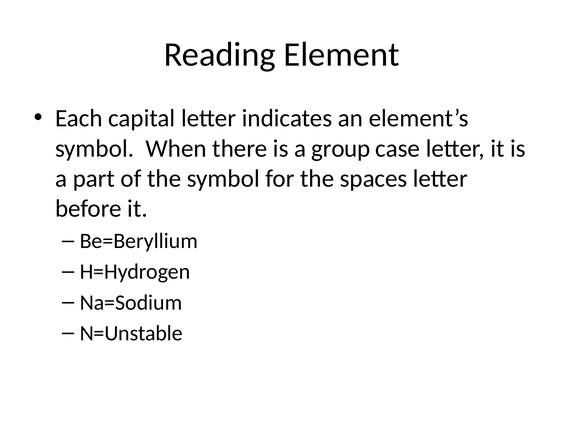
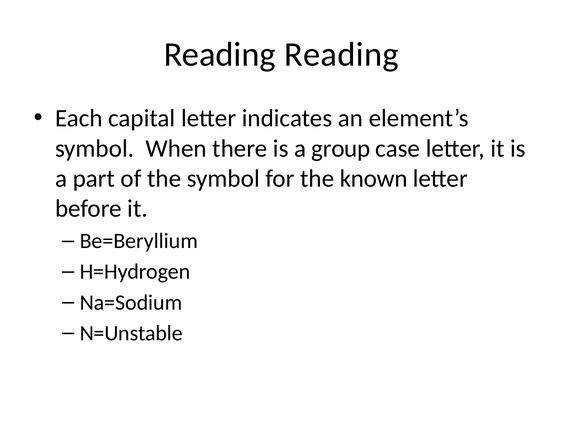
Reading Element: Element -> Reading
spaces: spaces -> known
